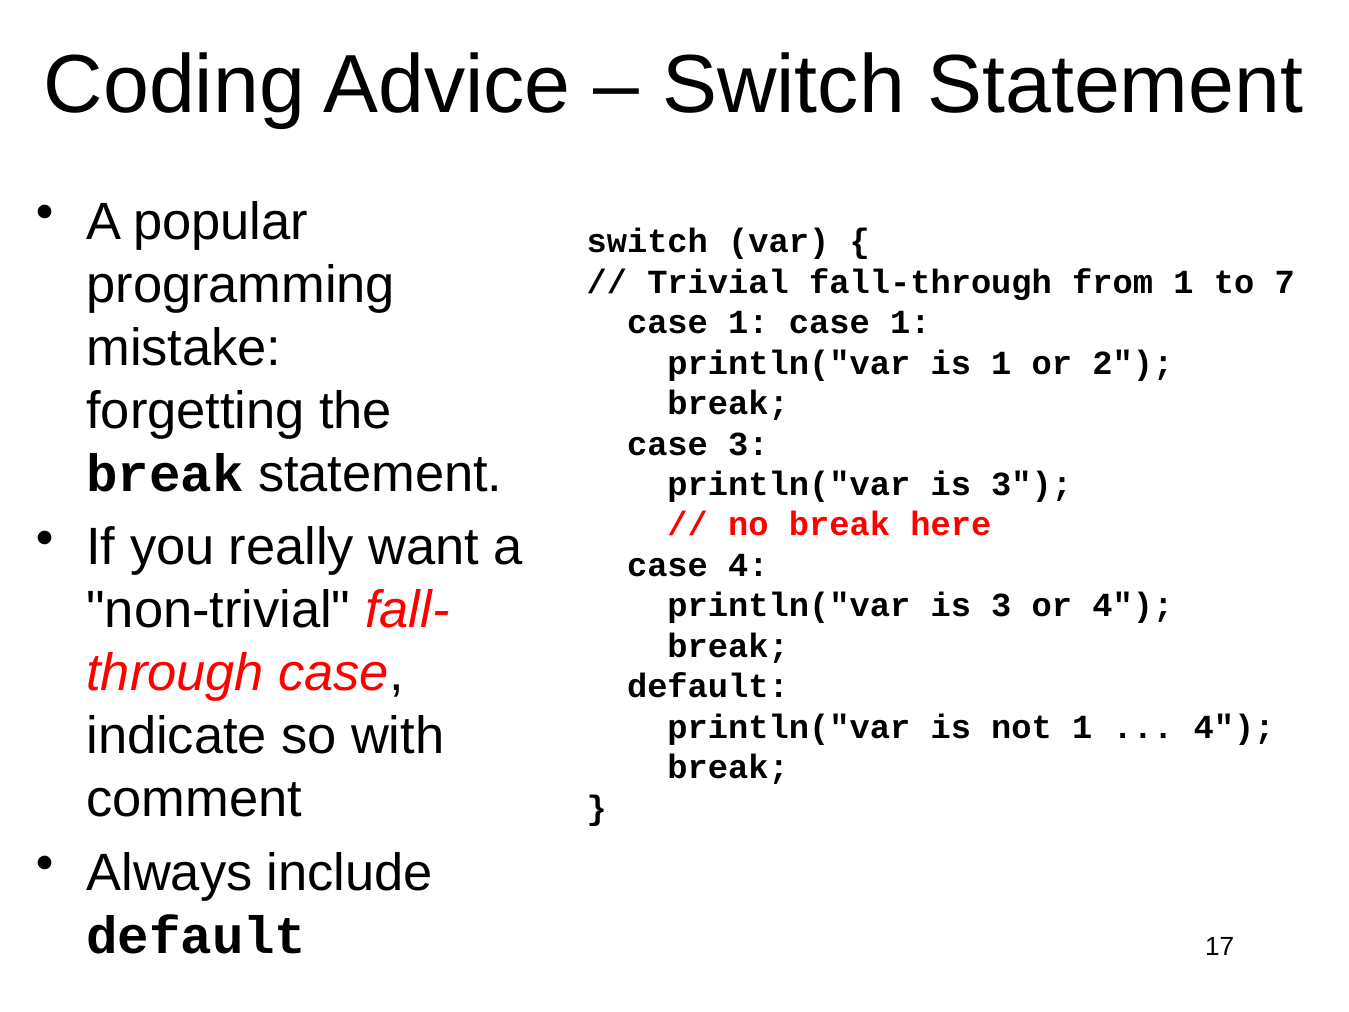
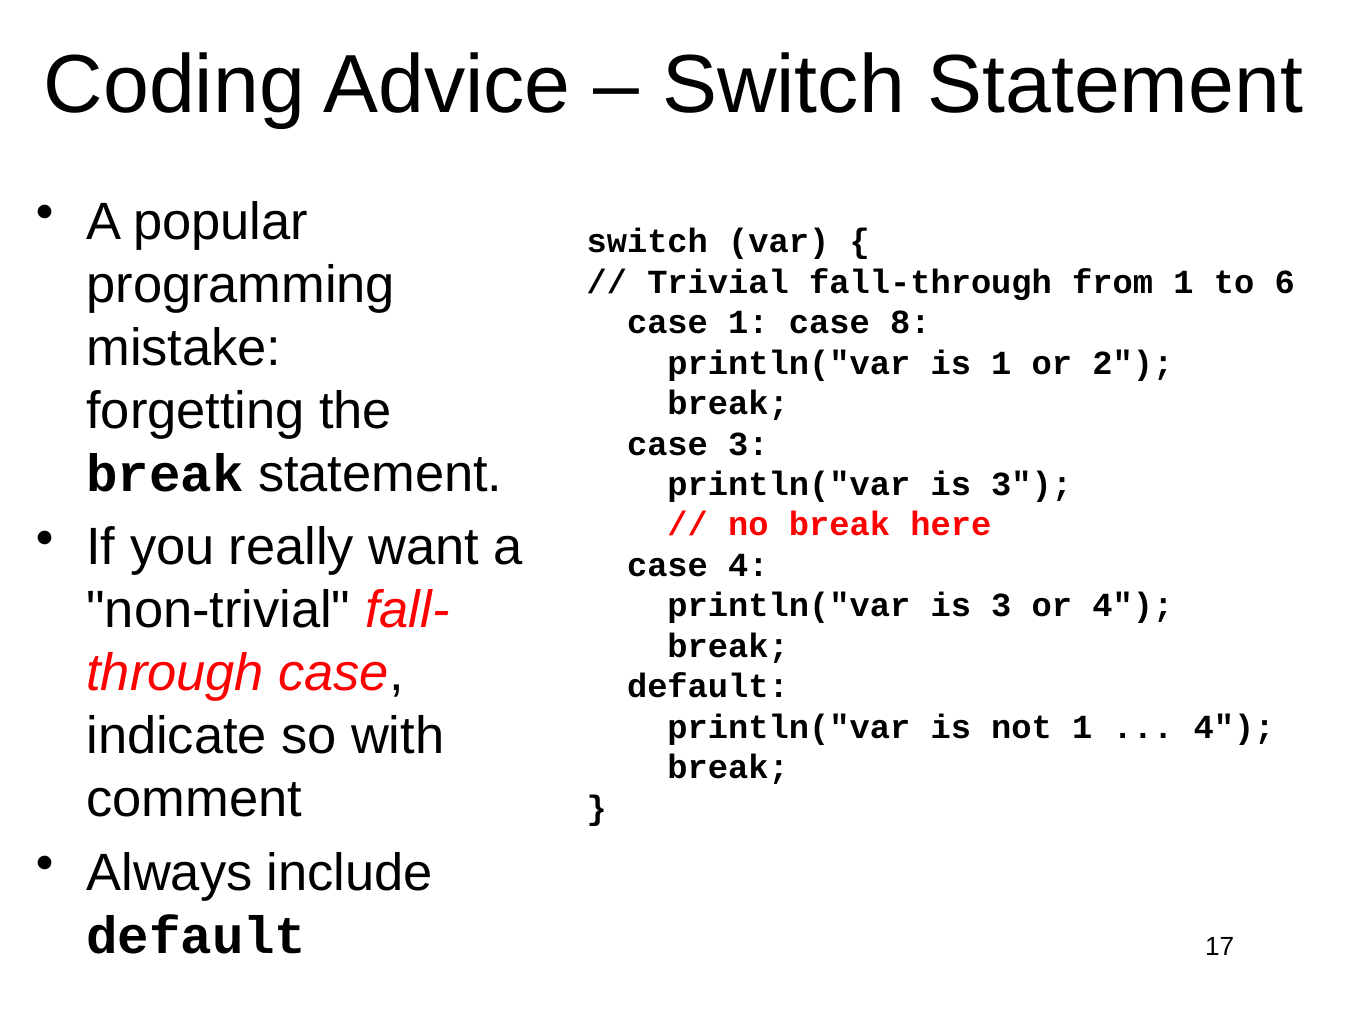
7: 7 -> 6
1 case 1: 1 -> 8
